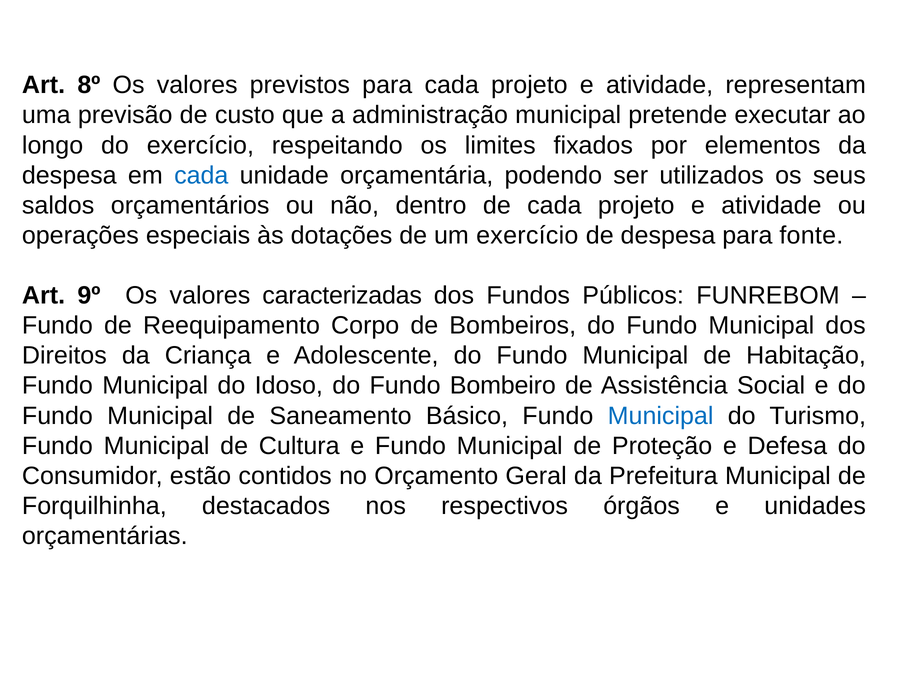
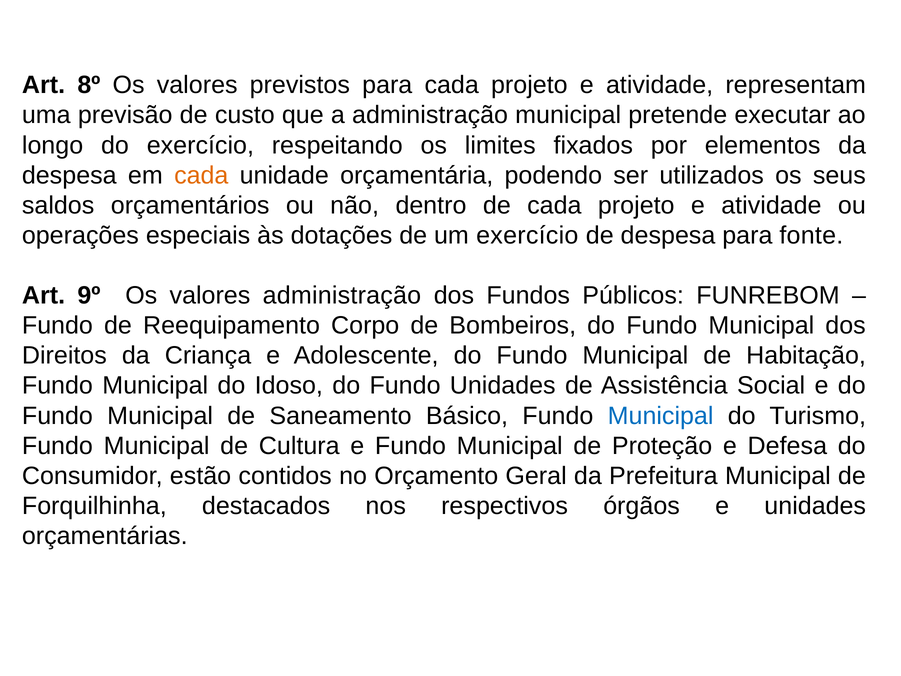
cada at (201, 175) colour: blue -> orange
valores caracterizadas: caracterizadas -> administração
Fundo Bombeiro: Bombeiro -> Unidades
